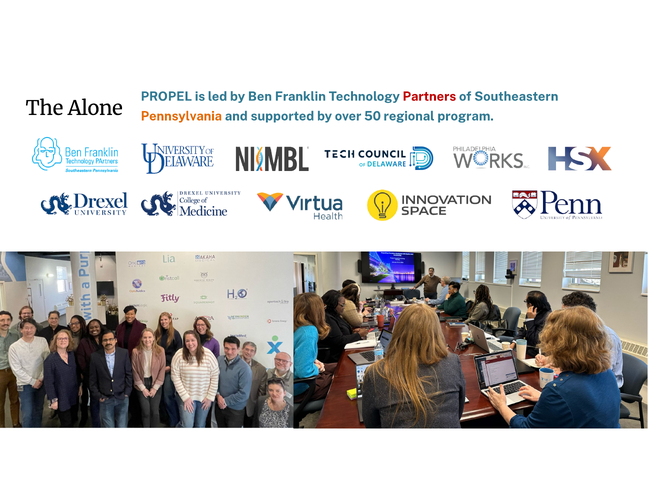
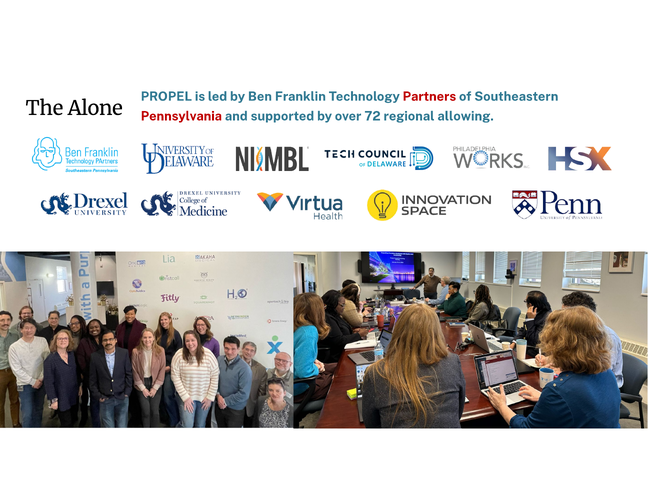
Pennsylvania colour: orange -> red
50: 50 -> 72
program: program -> allowing
